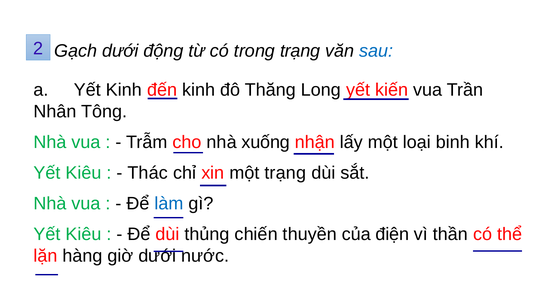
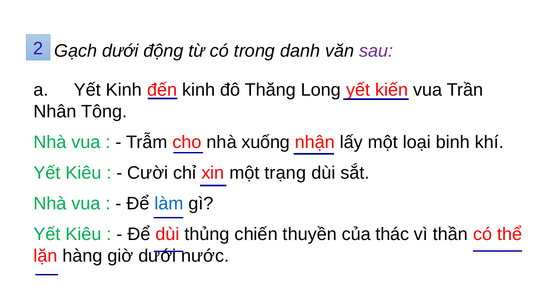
trong trạng: trạng -> danh
sau colour: blue -> purple
Thác: Thác -> Cười
điện: điện -> thác
